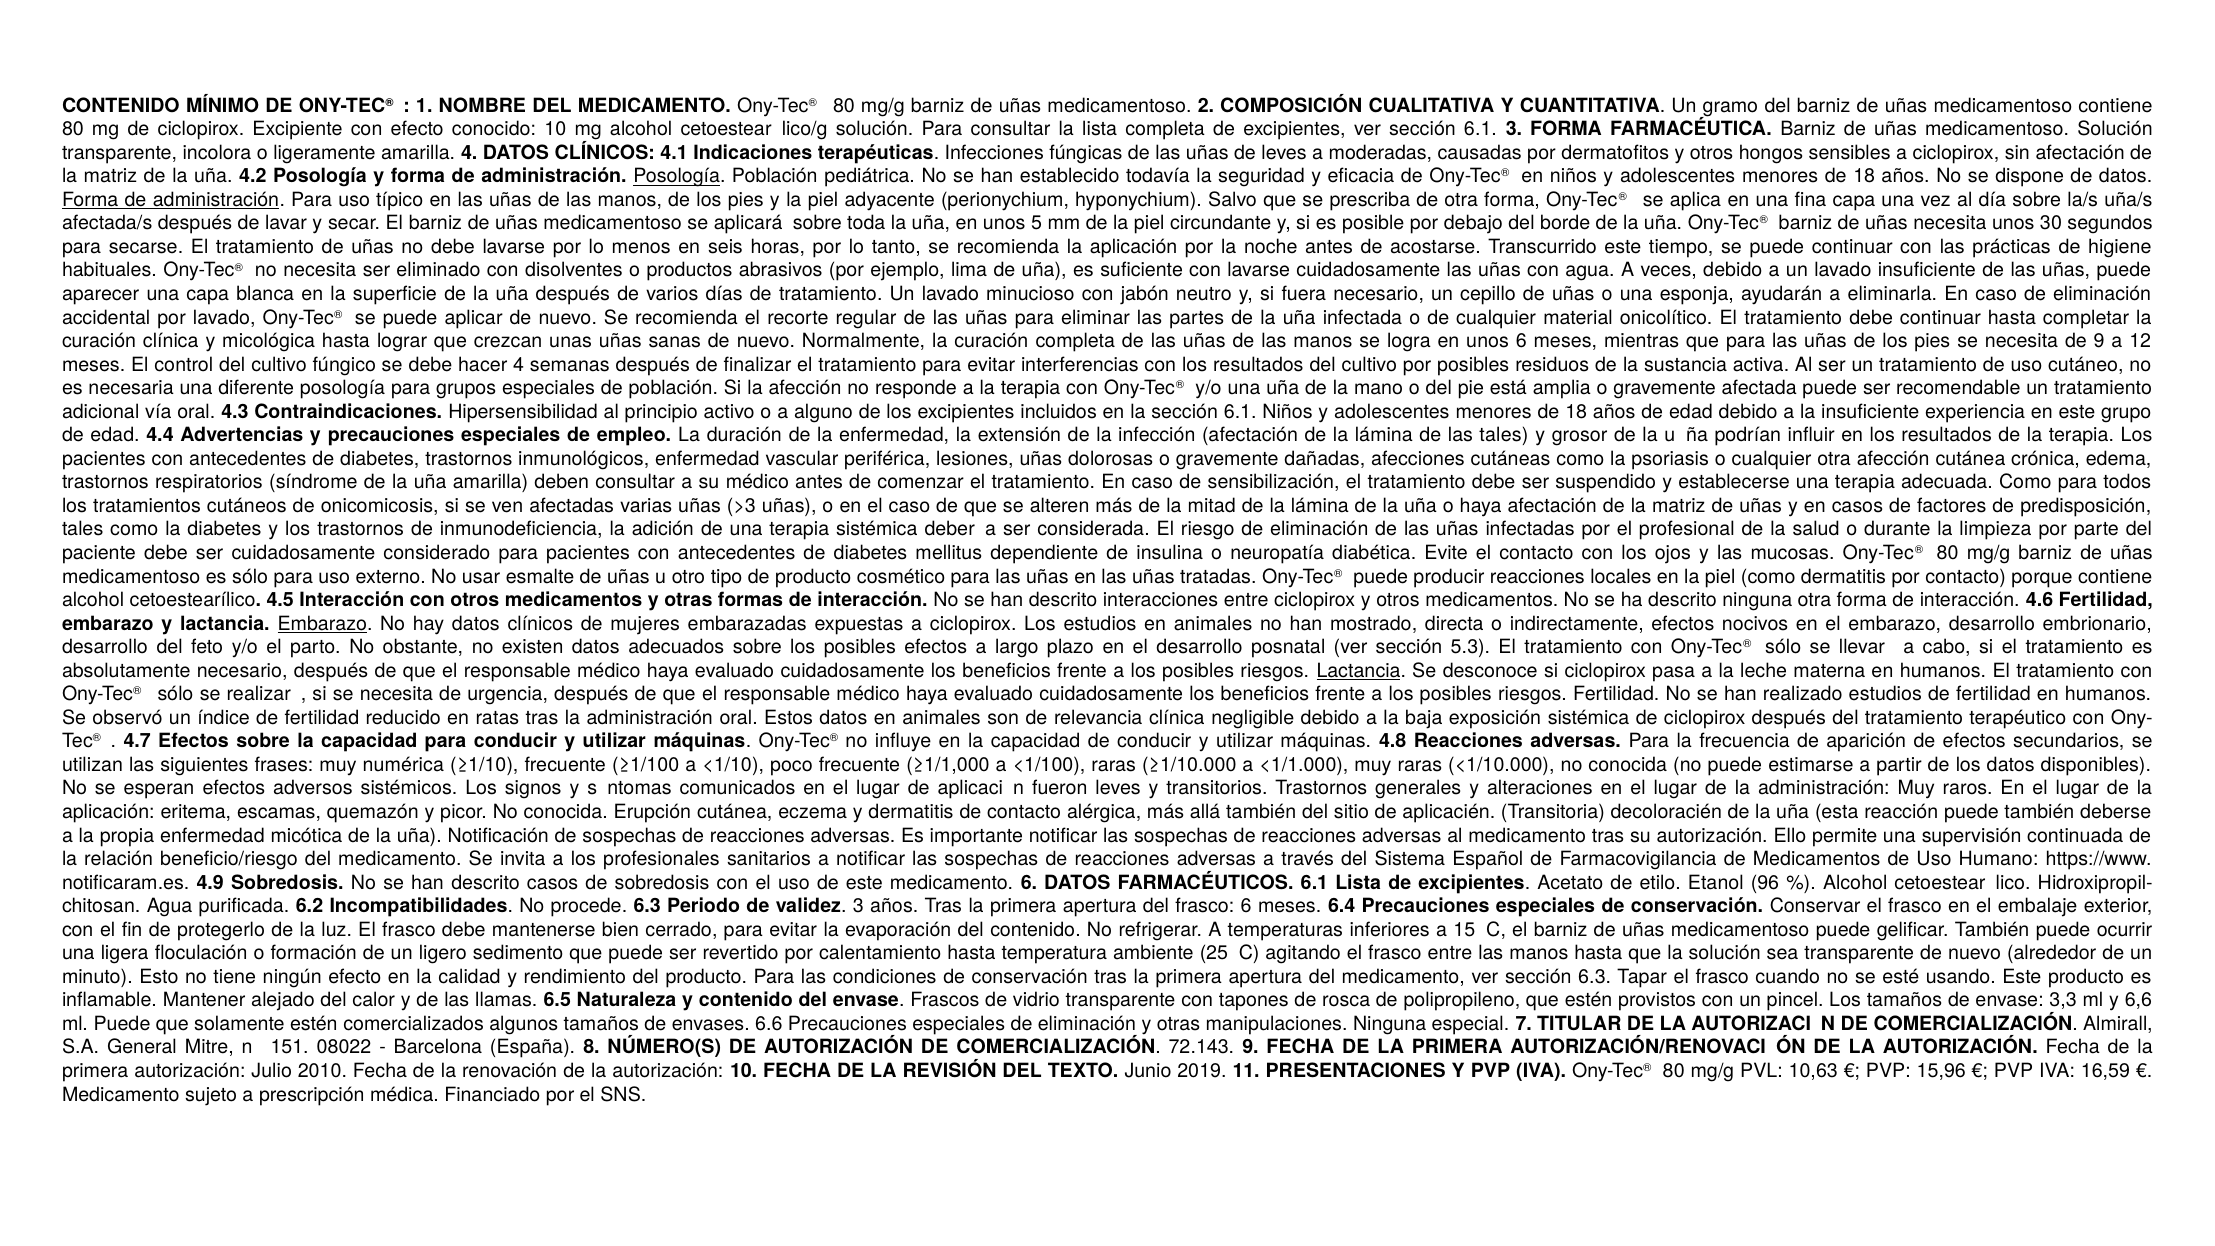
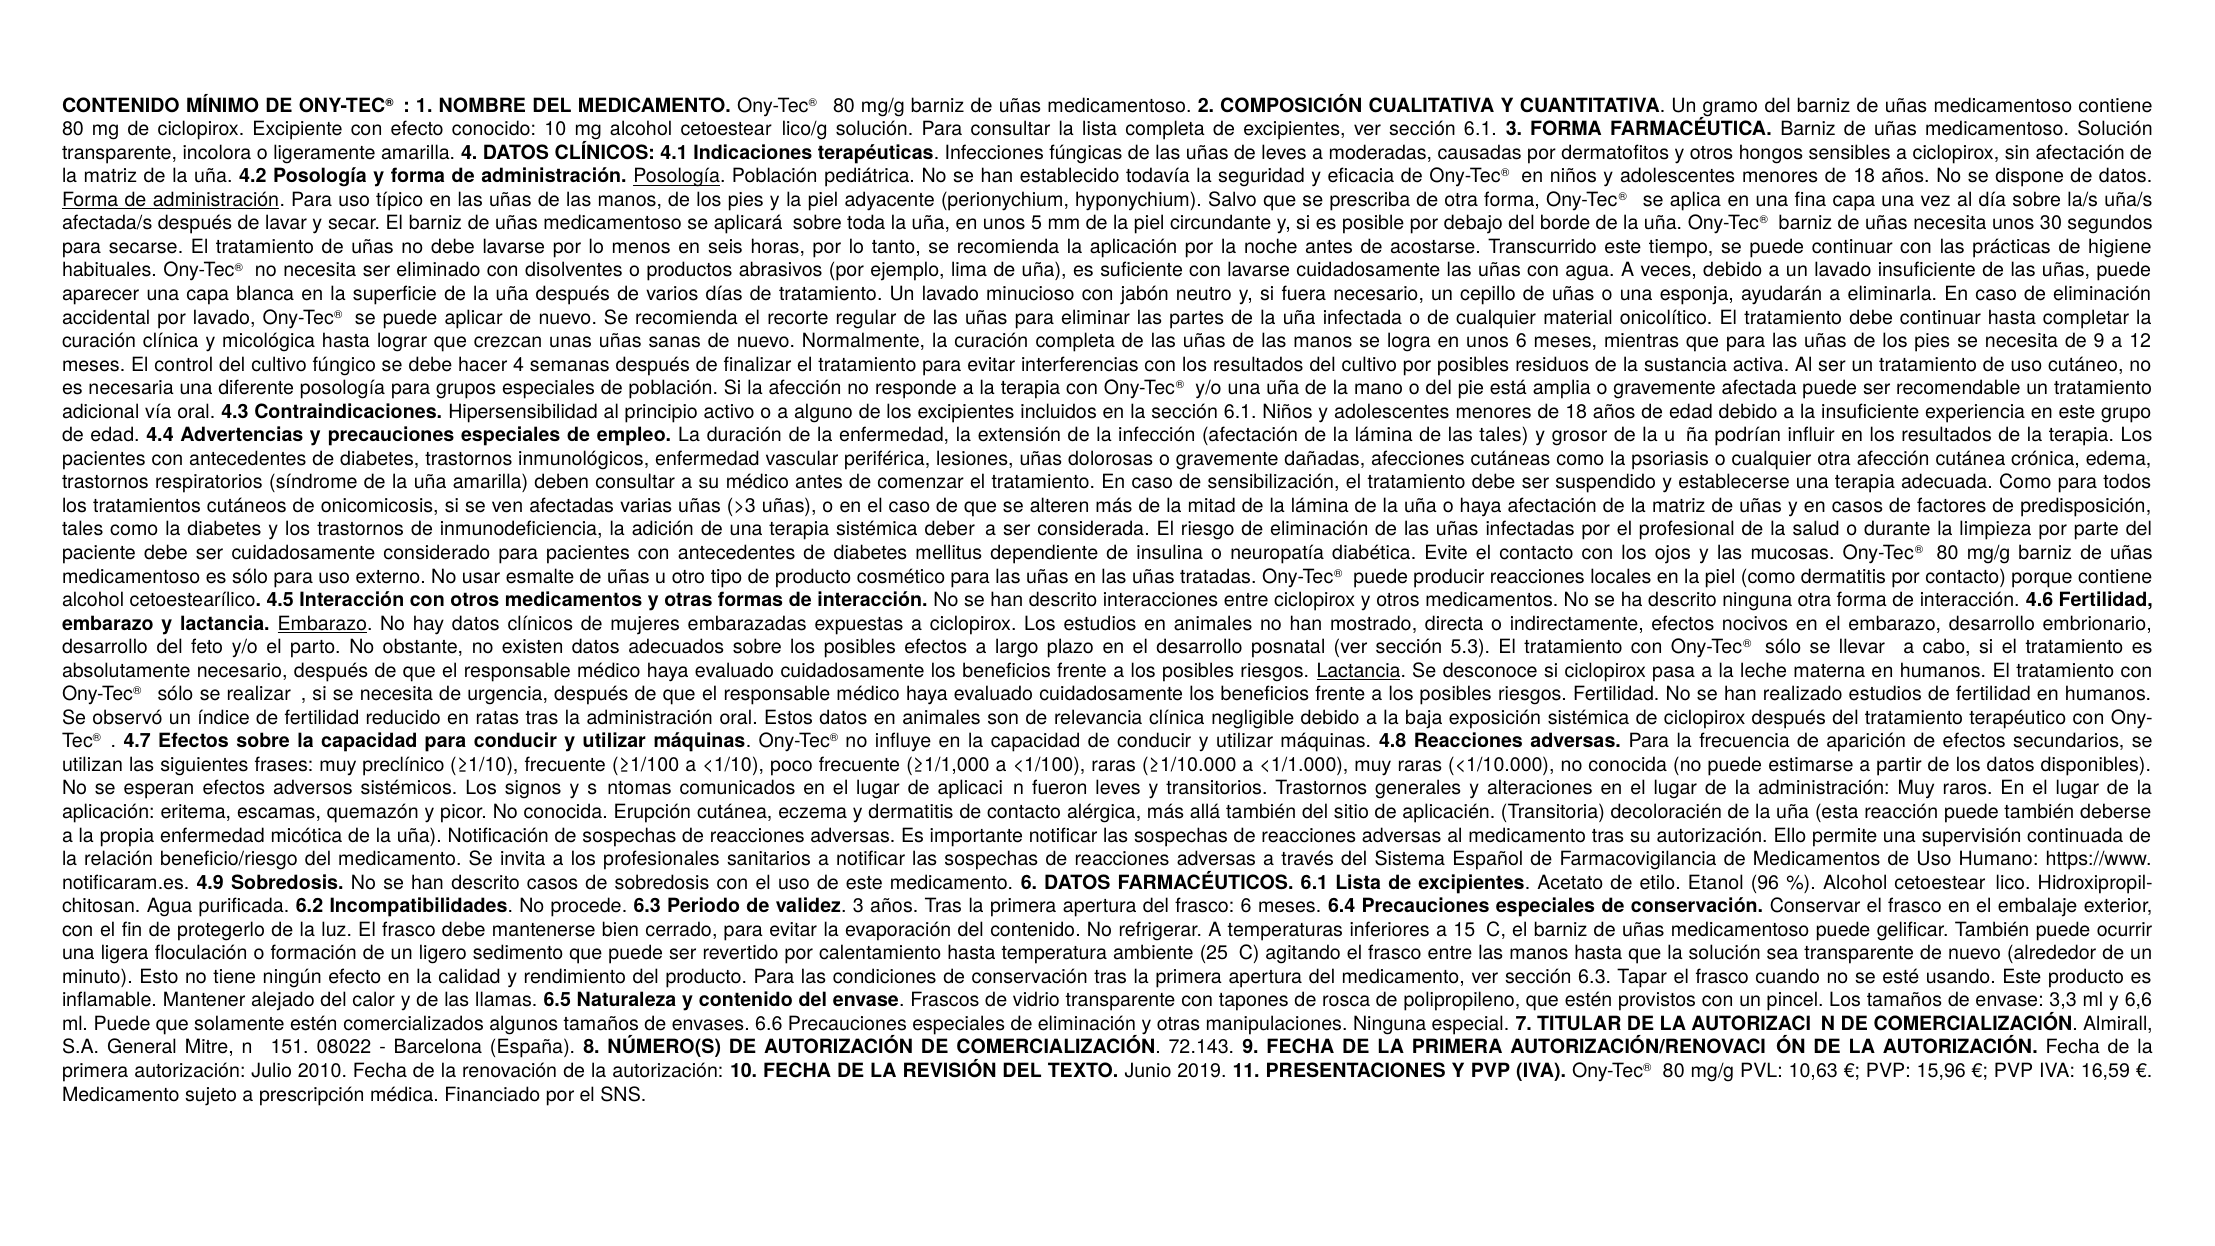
numérica: numérica -> preclínico
